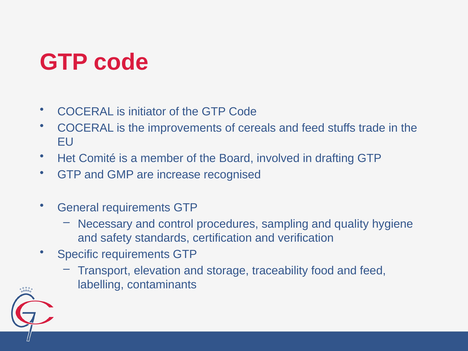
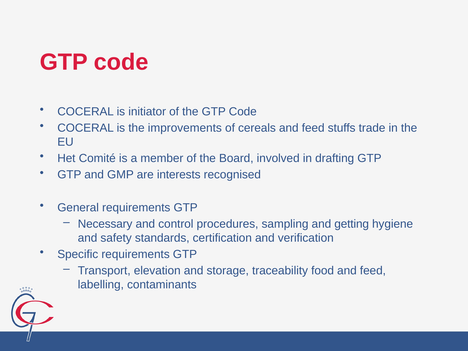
increase: increase -> interests
quality: quality -> getting
